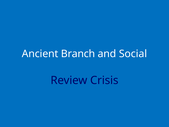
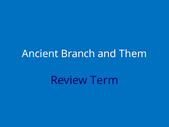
Social: Social -> Them
Crisis: Crisis -> Term
